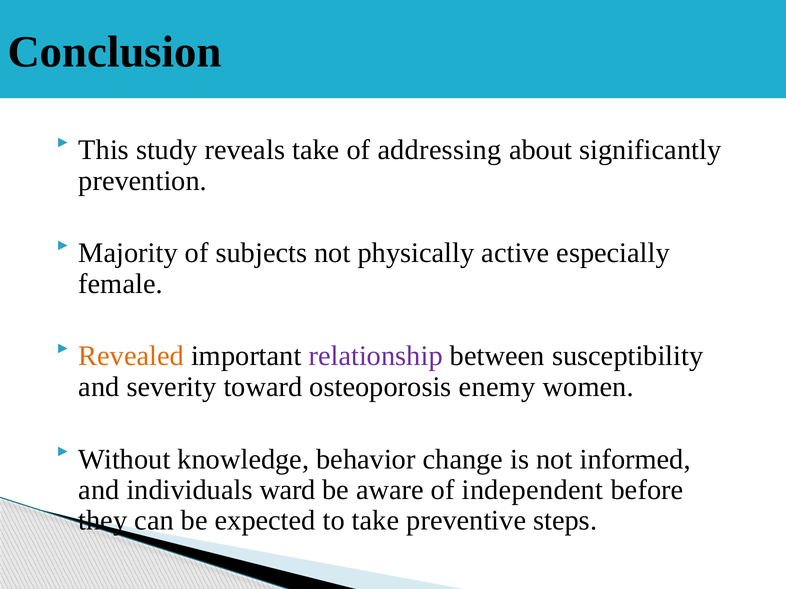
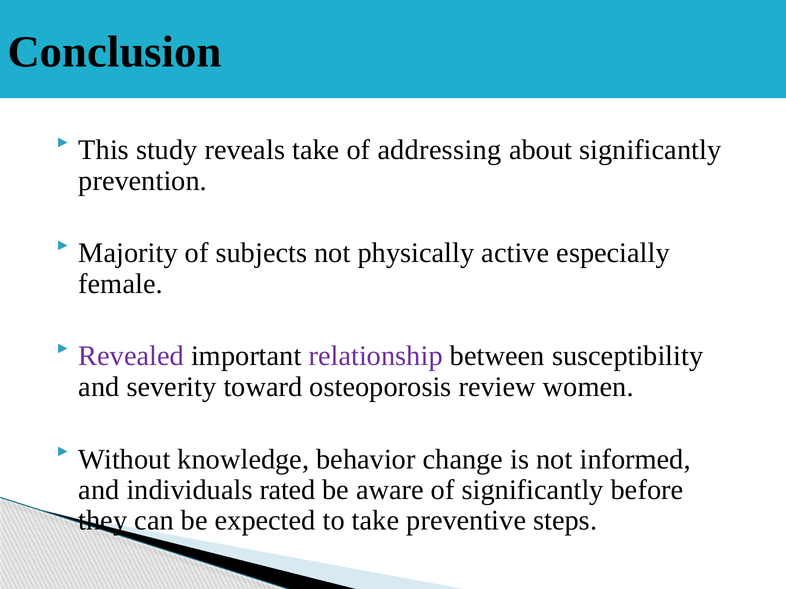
Revealed colour: orange -> purple
enemy: enemy -> review
ward: ward -> rated
of independent: independent -> significantly
